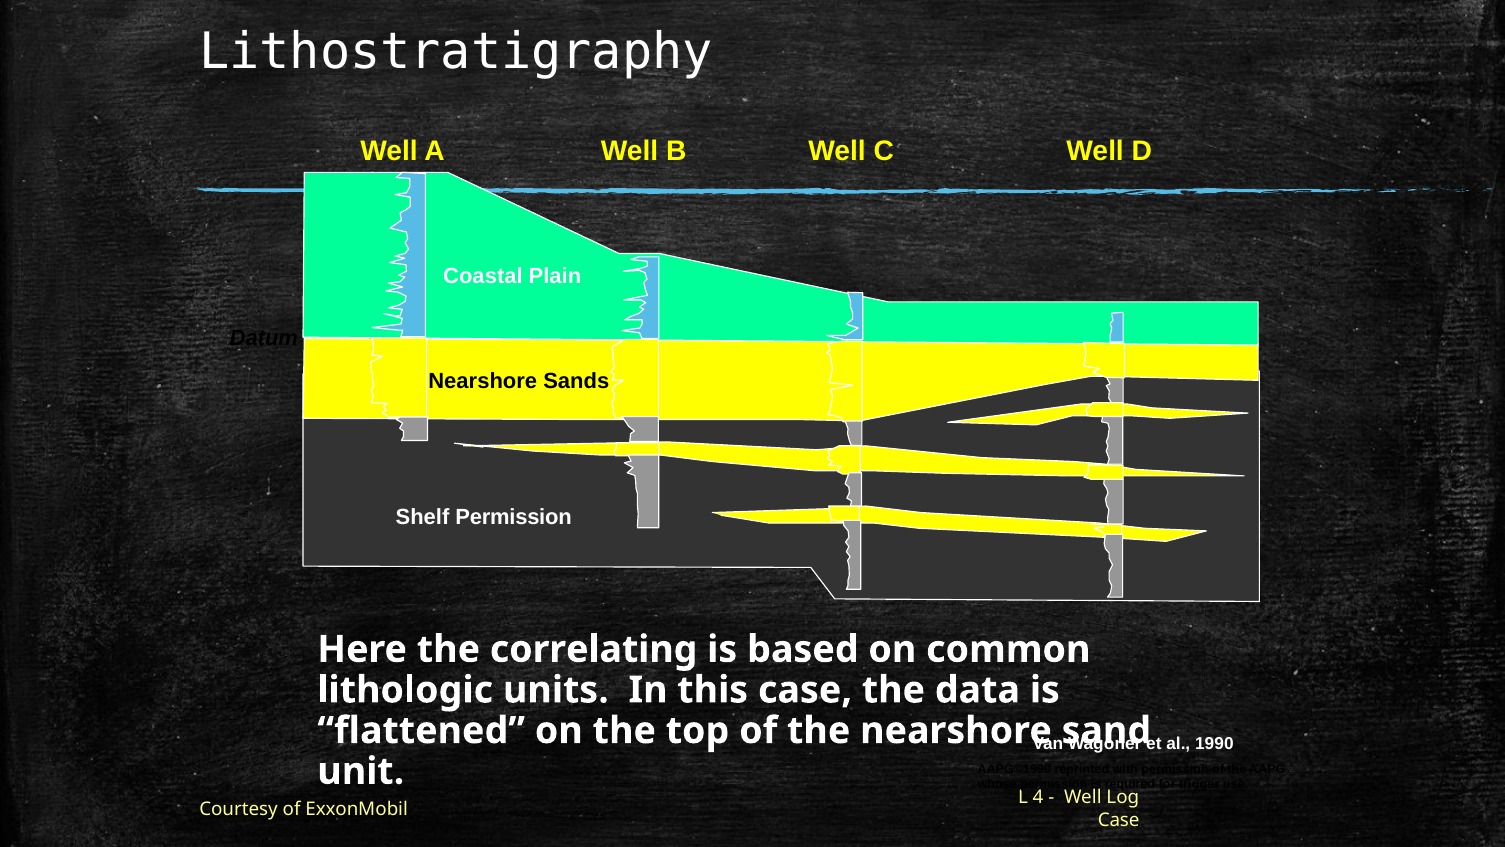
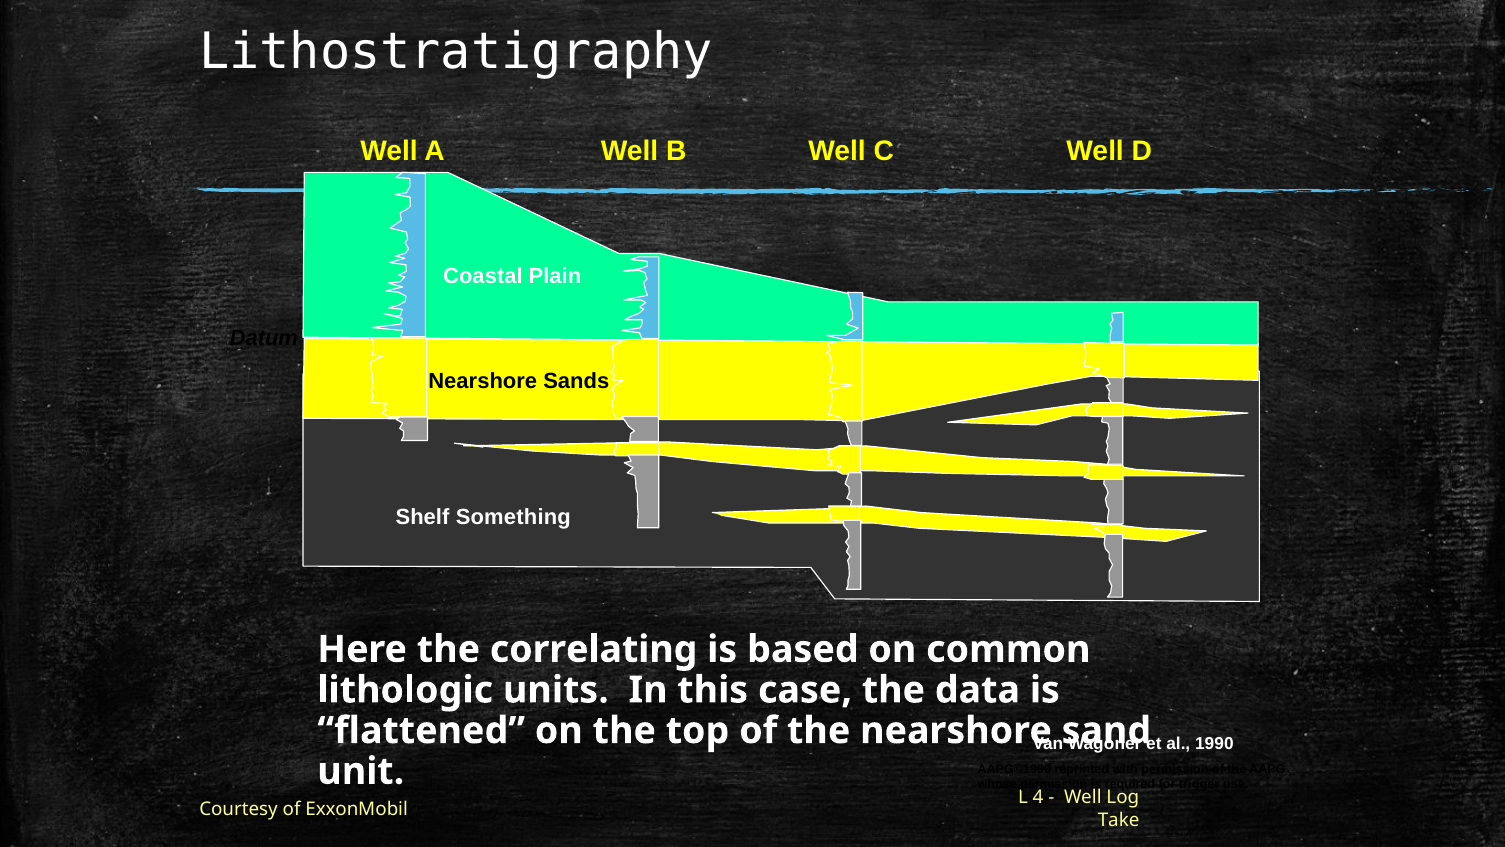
Shelf Permission: Permission -> Something
Case at (1119, 820): Case -> Take
